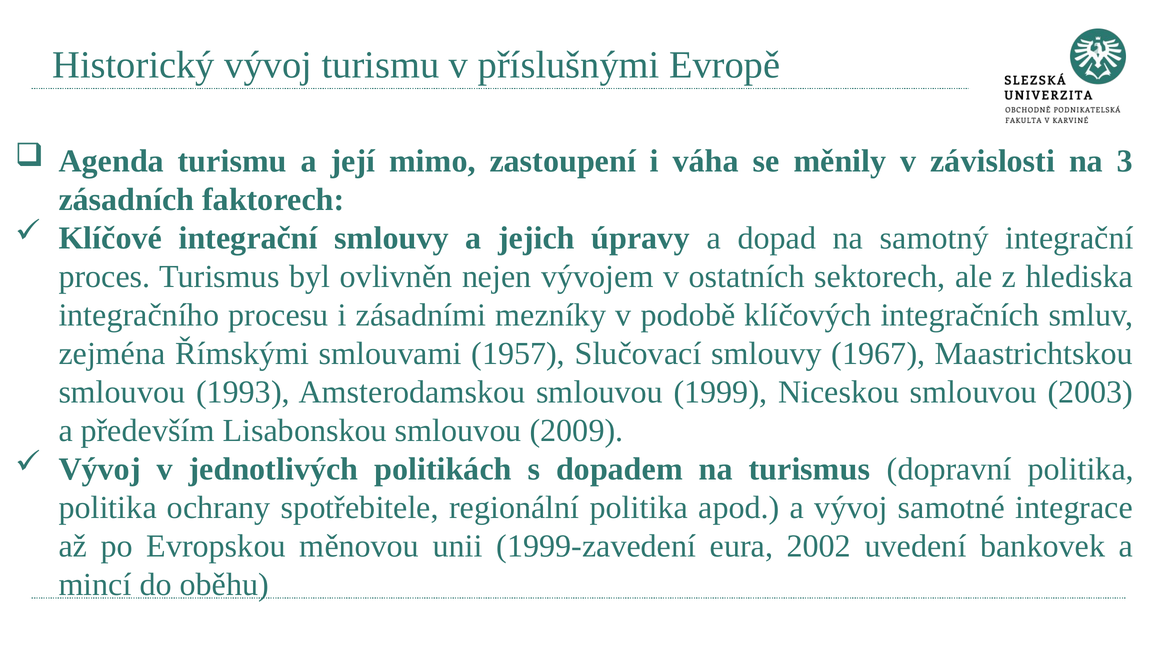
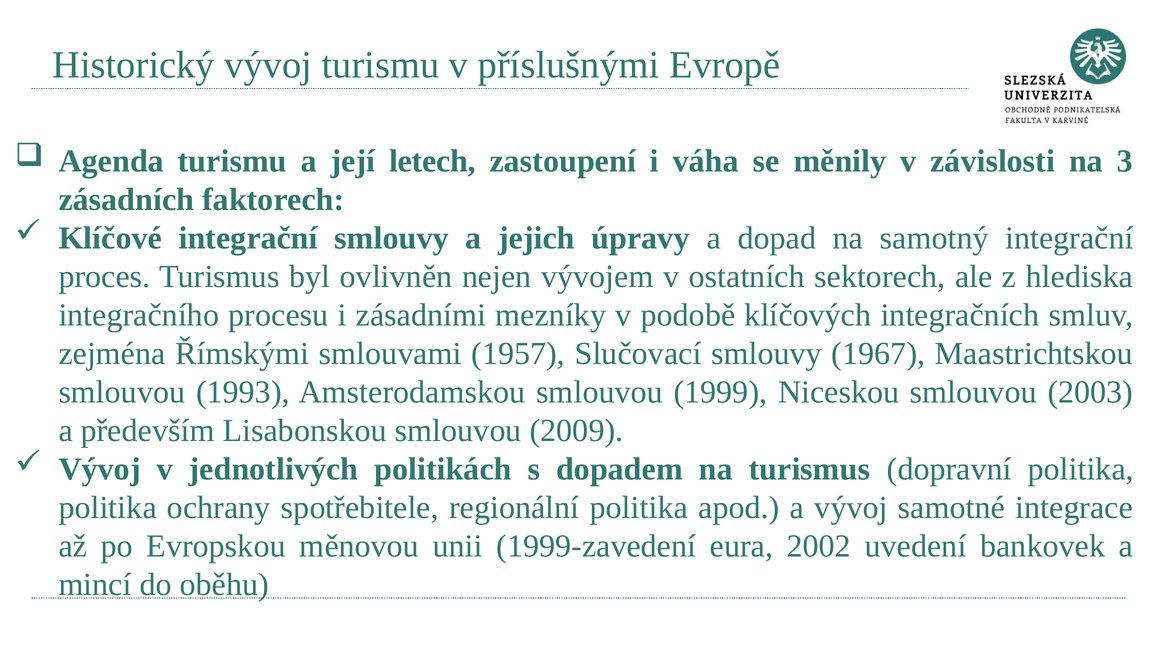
mimo: mimo -> letech
